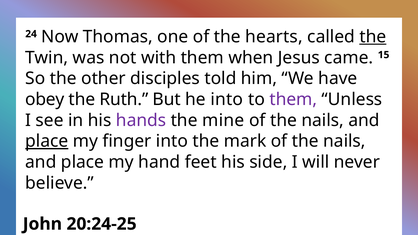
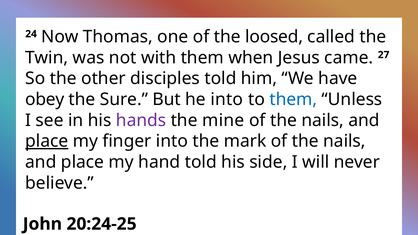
hearts: hearts -> loosed
the at (373, 37) underline: present -> none
15: 15 -> 27
Ruth: Ruth -> Sure
them at (293, 99) colour: purple -> blue
hand feet: feet -> told
